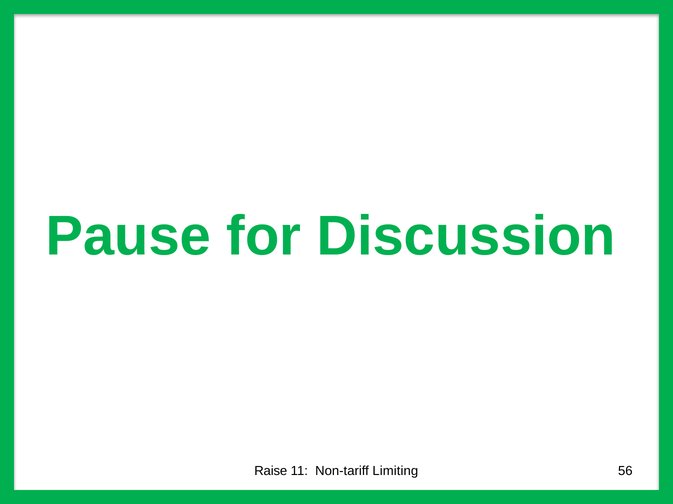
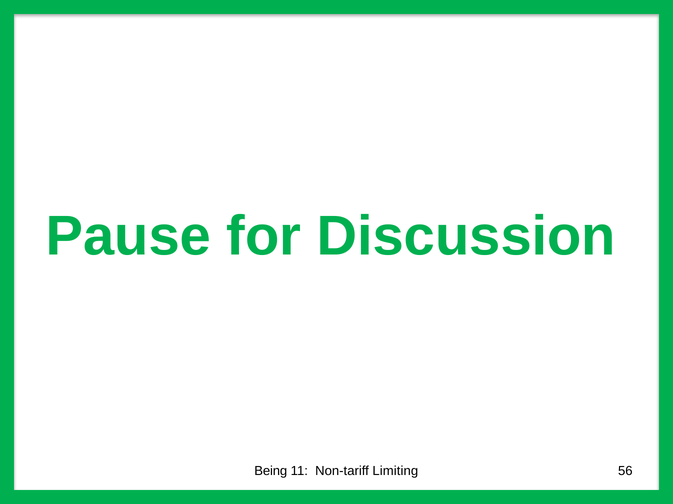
Raise: Raise -> Being
